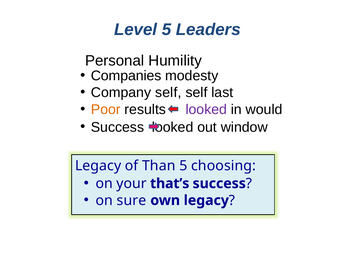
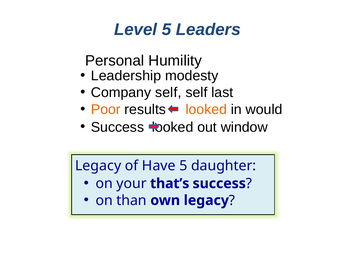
Companies: Companies -> Leadership
looked at (206, 110) colour: purple -> orange
Than: Than -> Have
choosing: choosing -> daughter
sure: sure -> than
